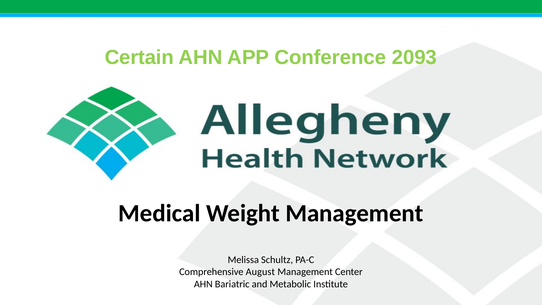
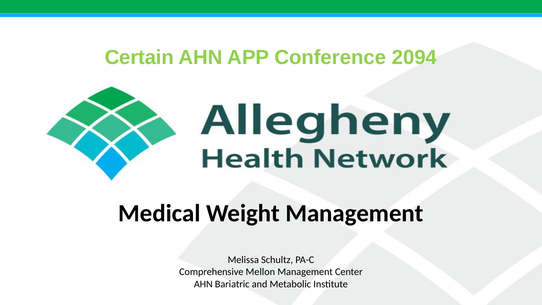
2093: 2093 -> 2094
August: August -> Mellon
